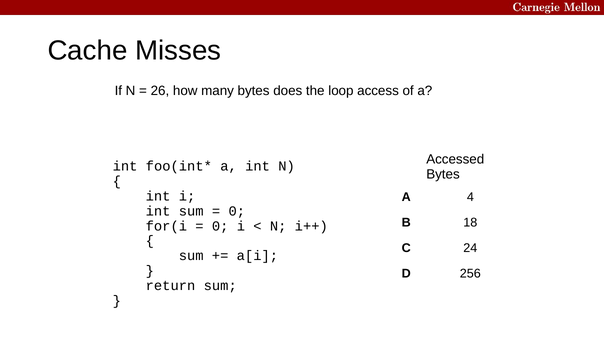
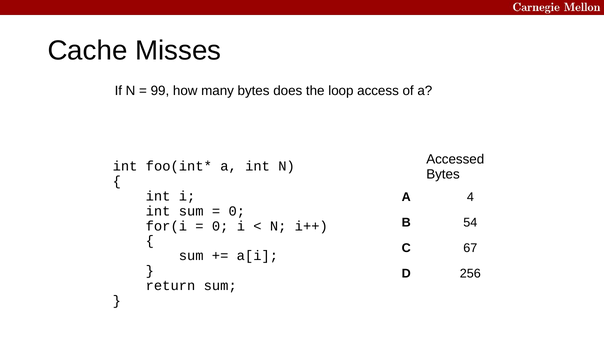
26: 26 -> 99
18: 18 -> 54
24: 24 -> 67
